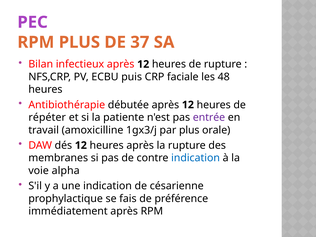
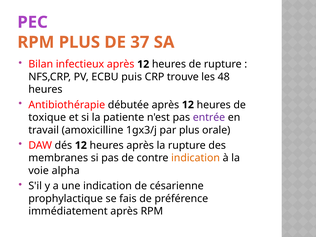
faciale: faciale -> trouve
répéter: répéter -> toxique
indication at (196, 158) colour: blue -> orange
